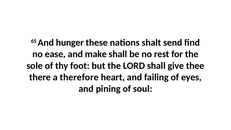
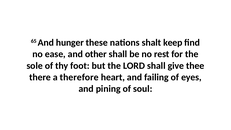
send: send -> keep
make: make -> other
